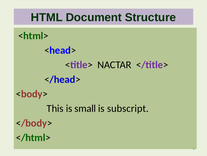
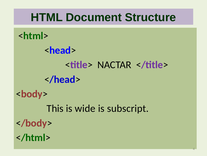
small: small -> wide
